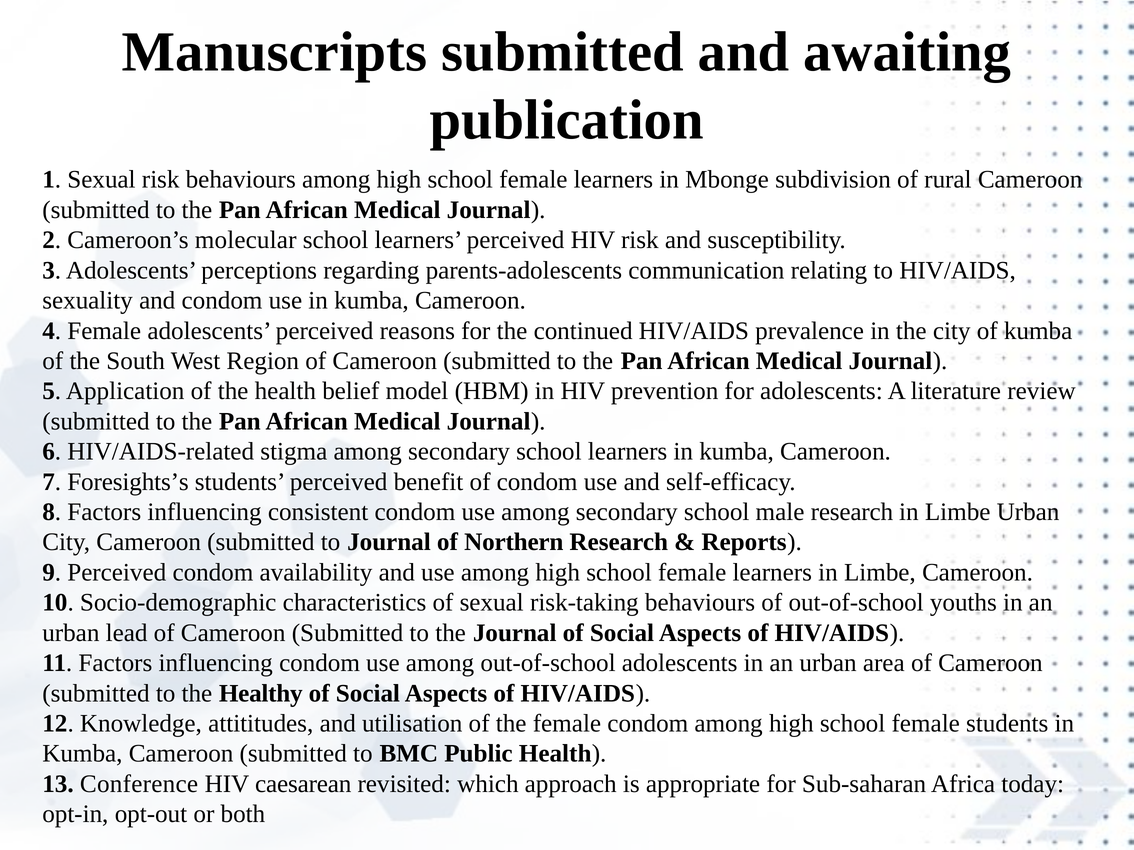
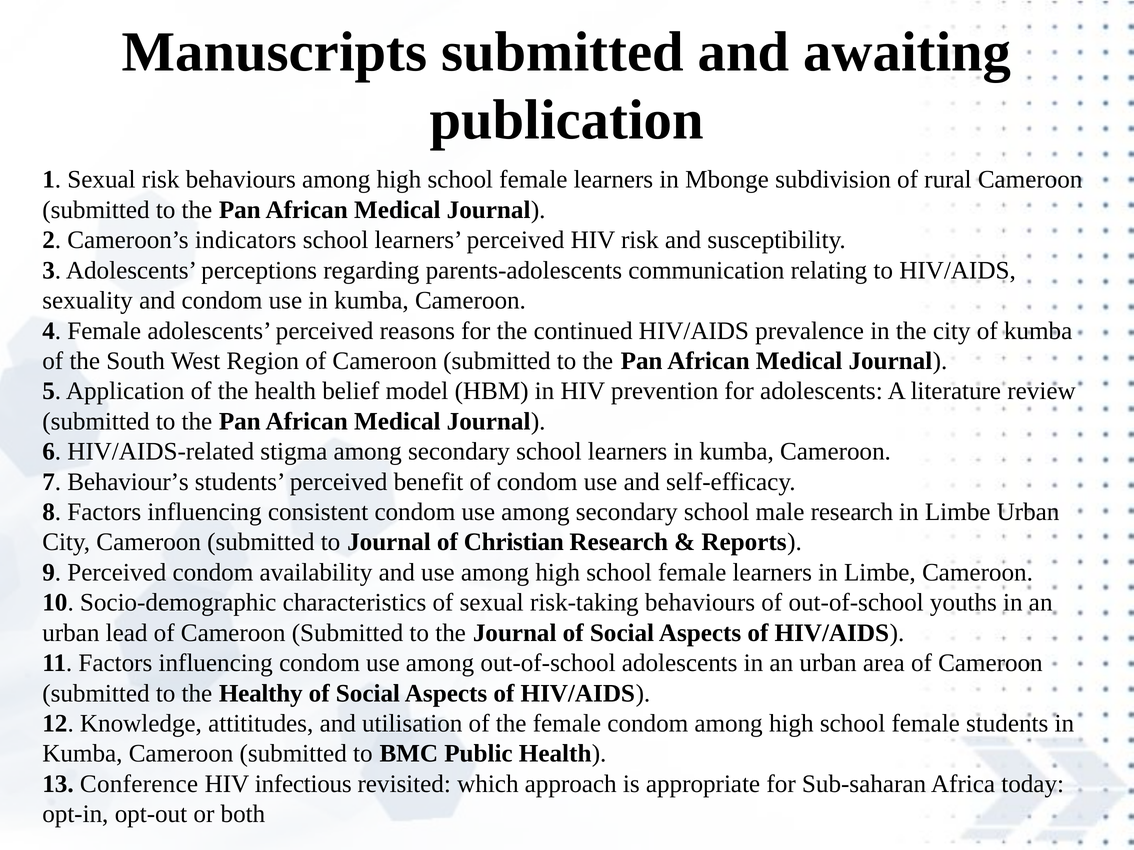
molecular: molecular -> indicators
Foresights’s: Foresights’s -> Behaviour’s
Northern: Northern -> Christian
caesarean: caesarean -> infectious
